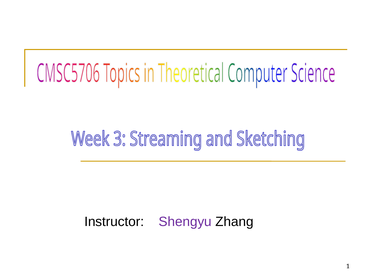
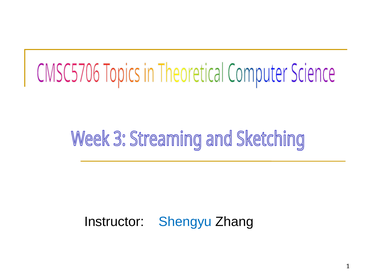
Shengyu colour: purple -> blue
